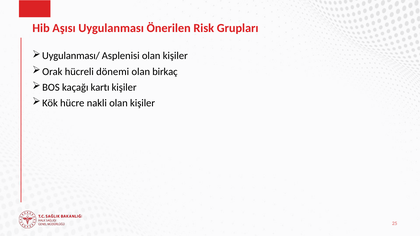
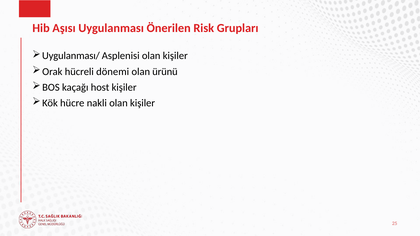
birkaç: birkaç -> ürünü
kartı: kartı -> host
